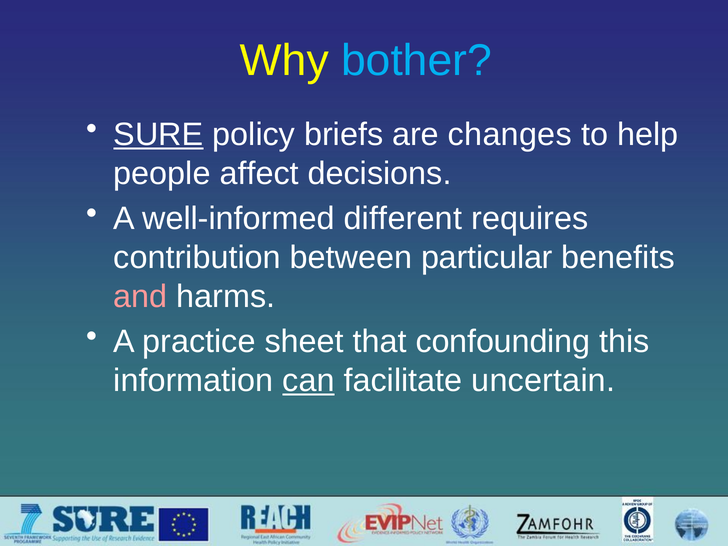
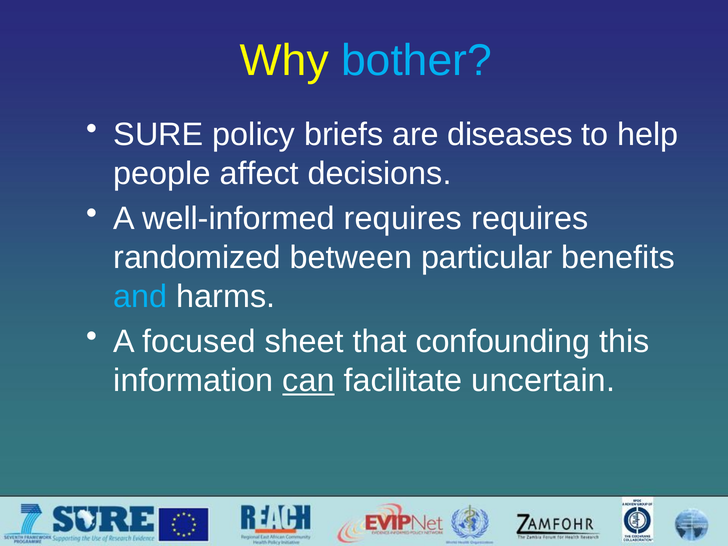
SURE underline: present -> none
changes: changes -> diseases
well-informed different: different -> requires
contribution: contribution -> randomized
and colour: pink -> light blue
practice: practice -> focused
